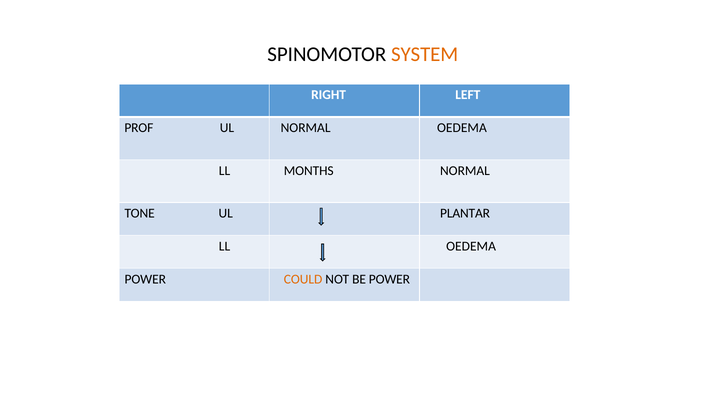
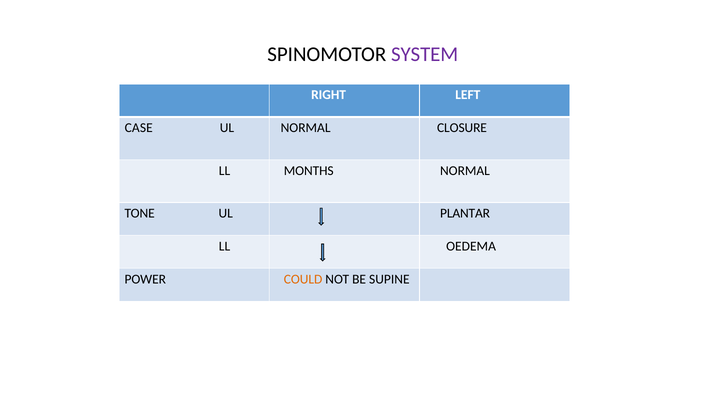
SYSTEM colour: orange -> purple
PROF: PROF -> CASE
NORMAL OEDEMA: OEDEMA -> CLOSURE
BE POWER: POWER -> SUPINE
